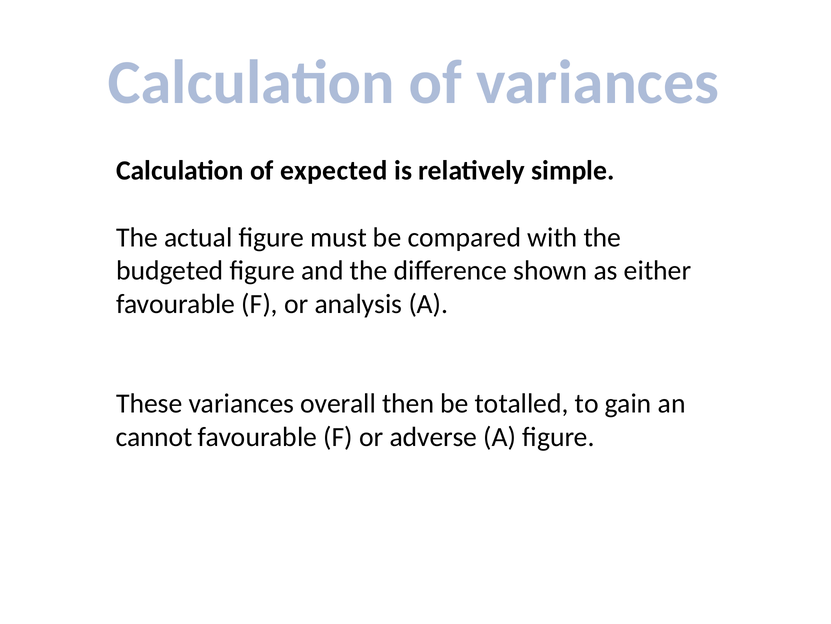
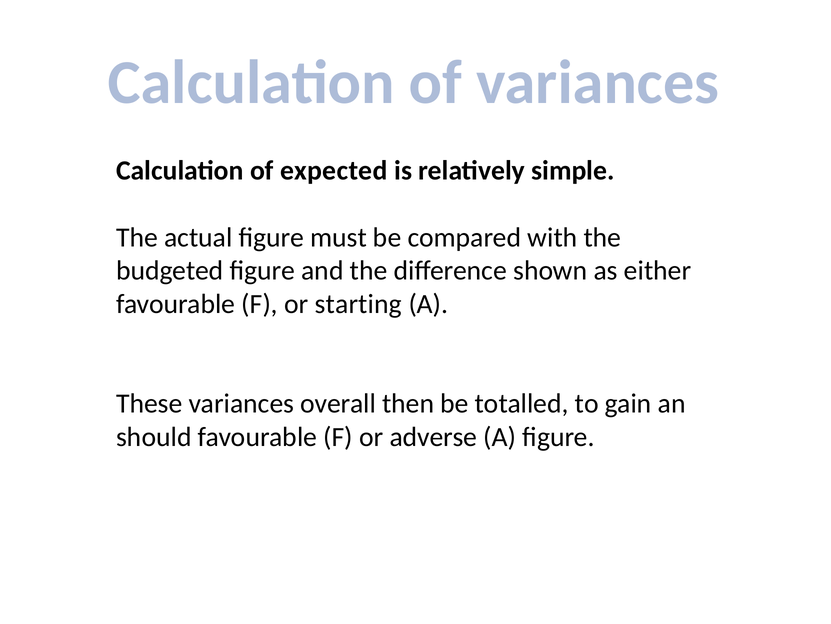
analysis: analysis -> starting
cannot: cannot -> should
